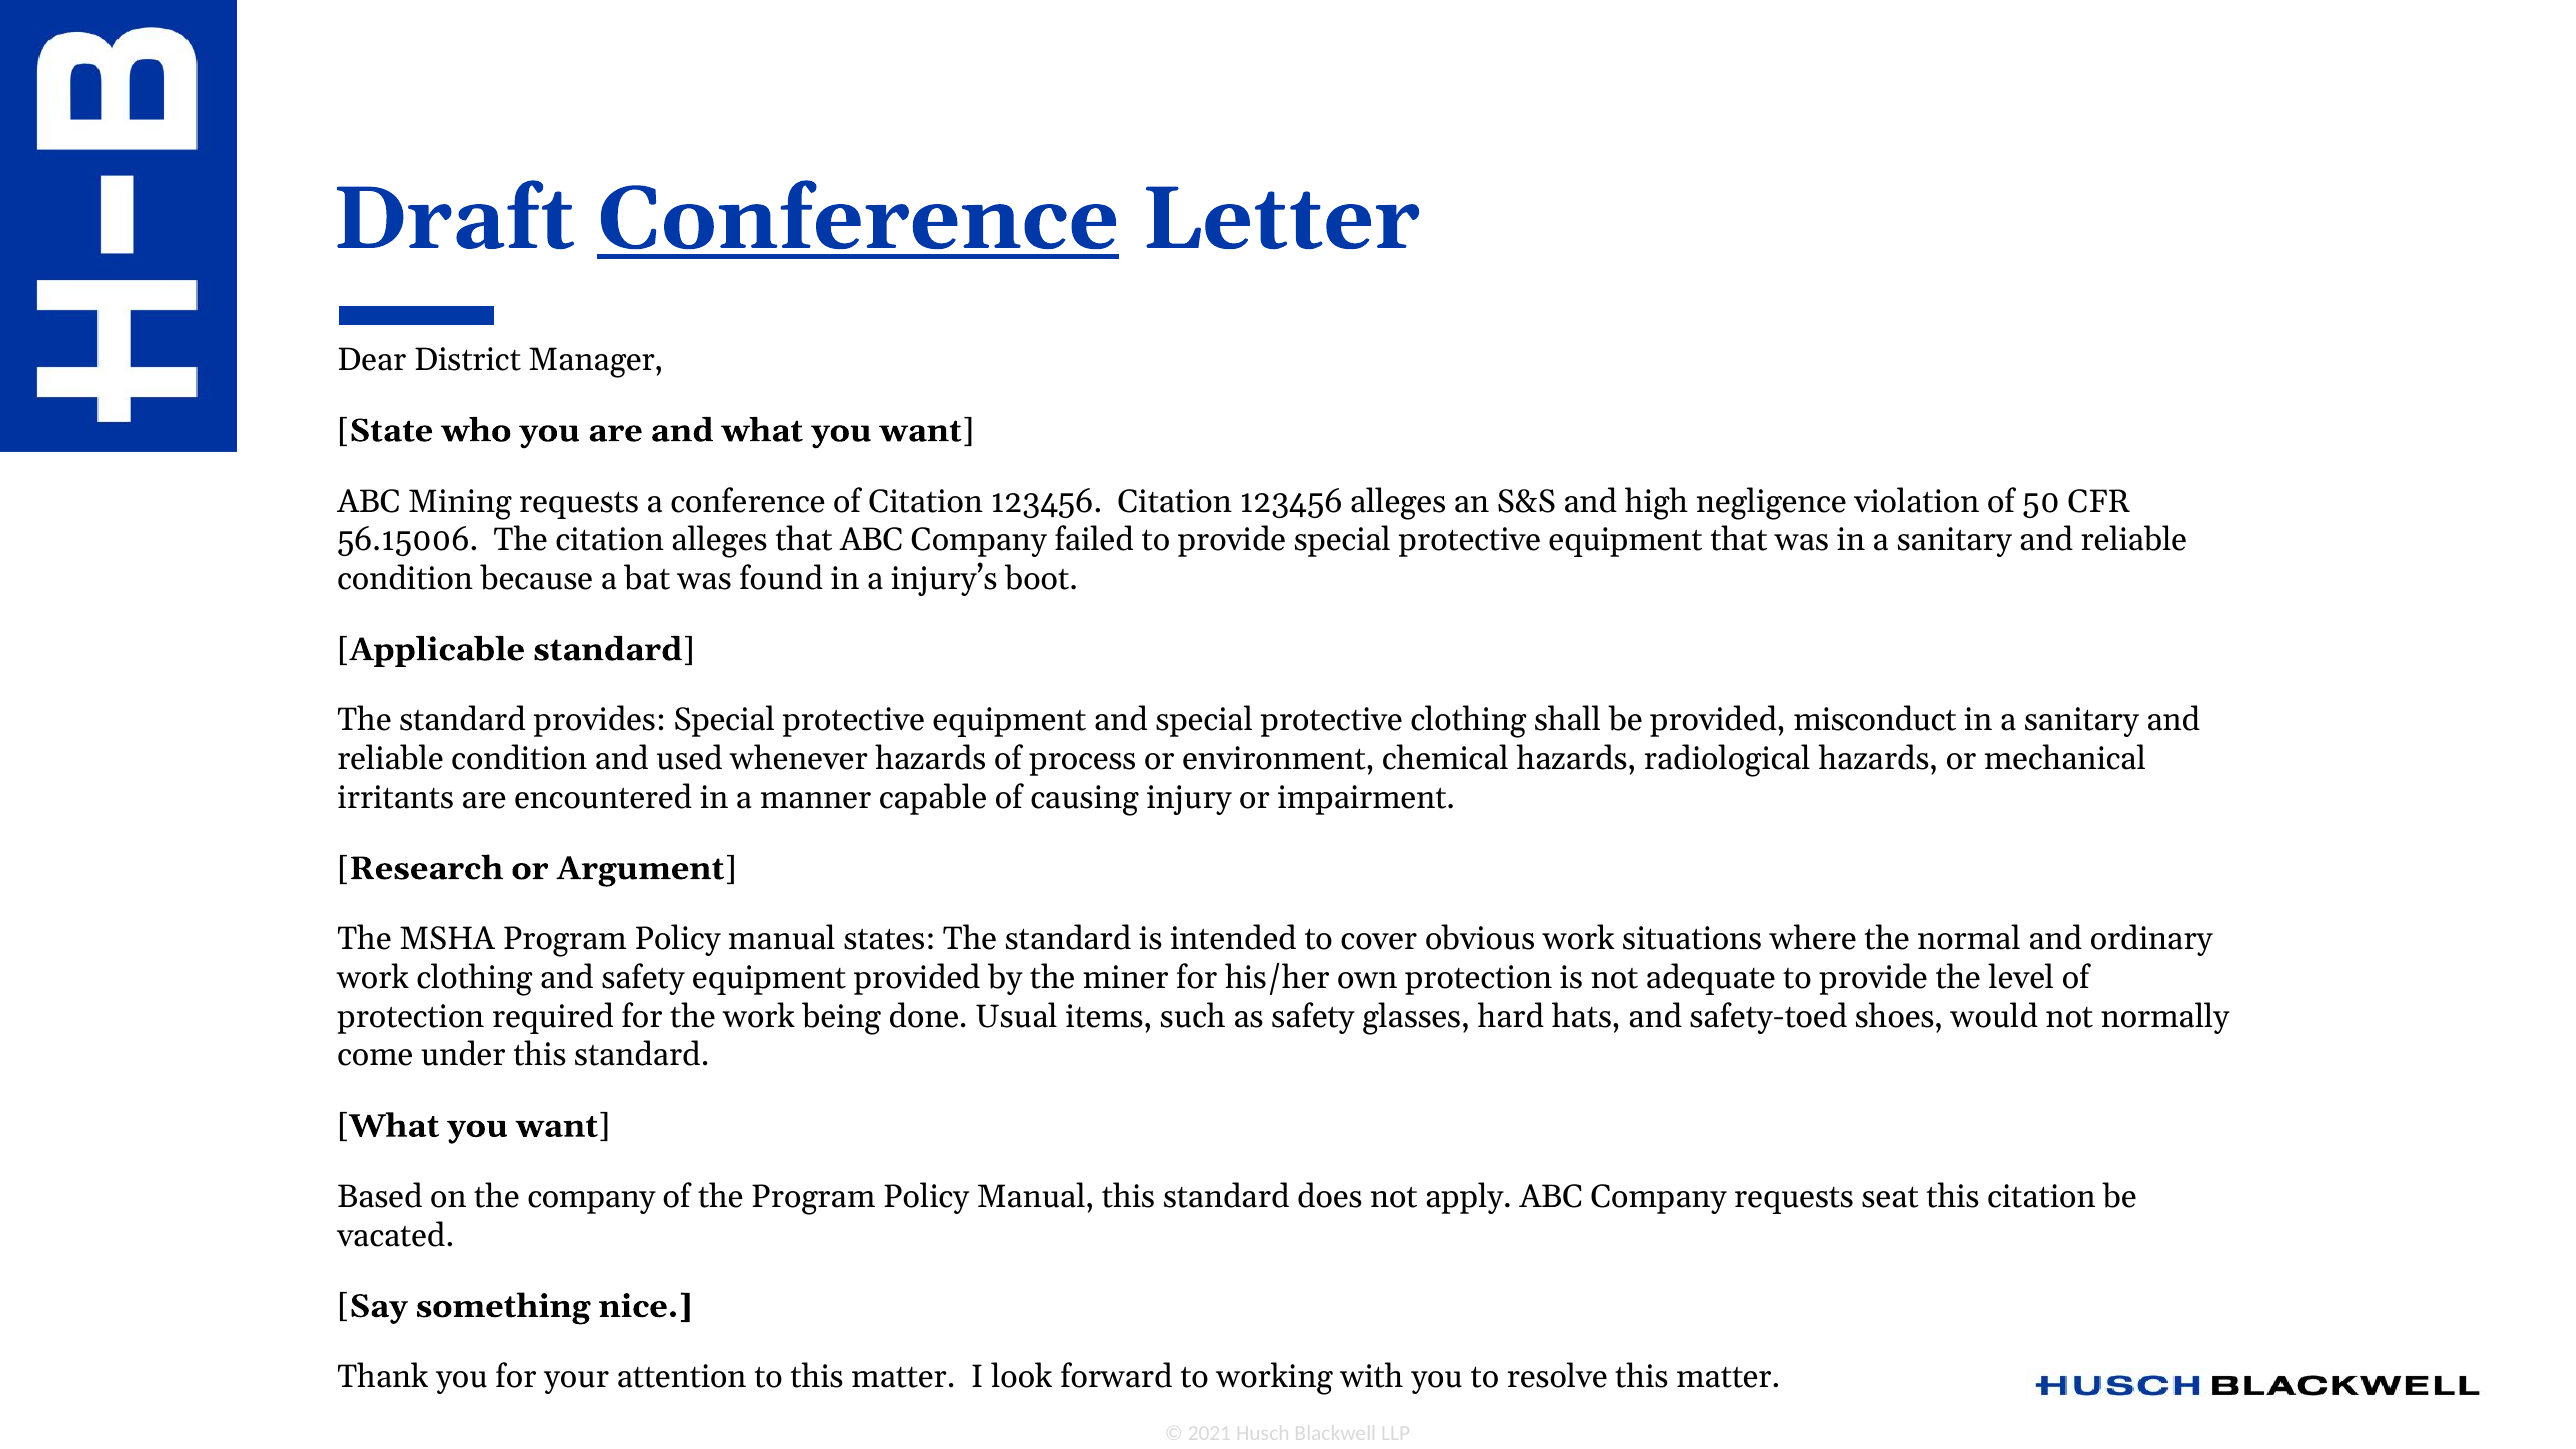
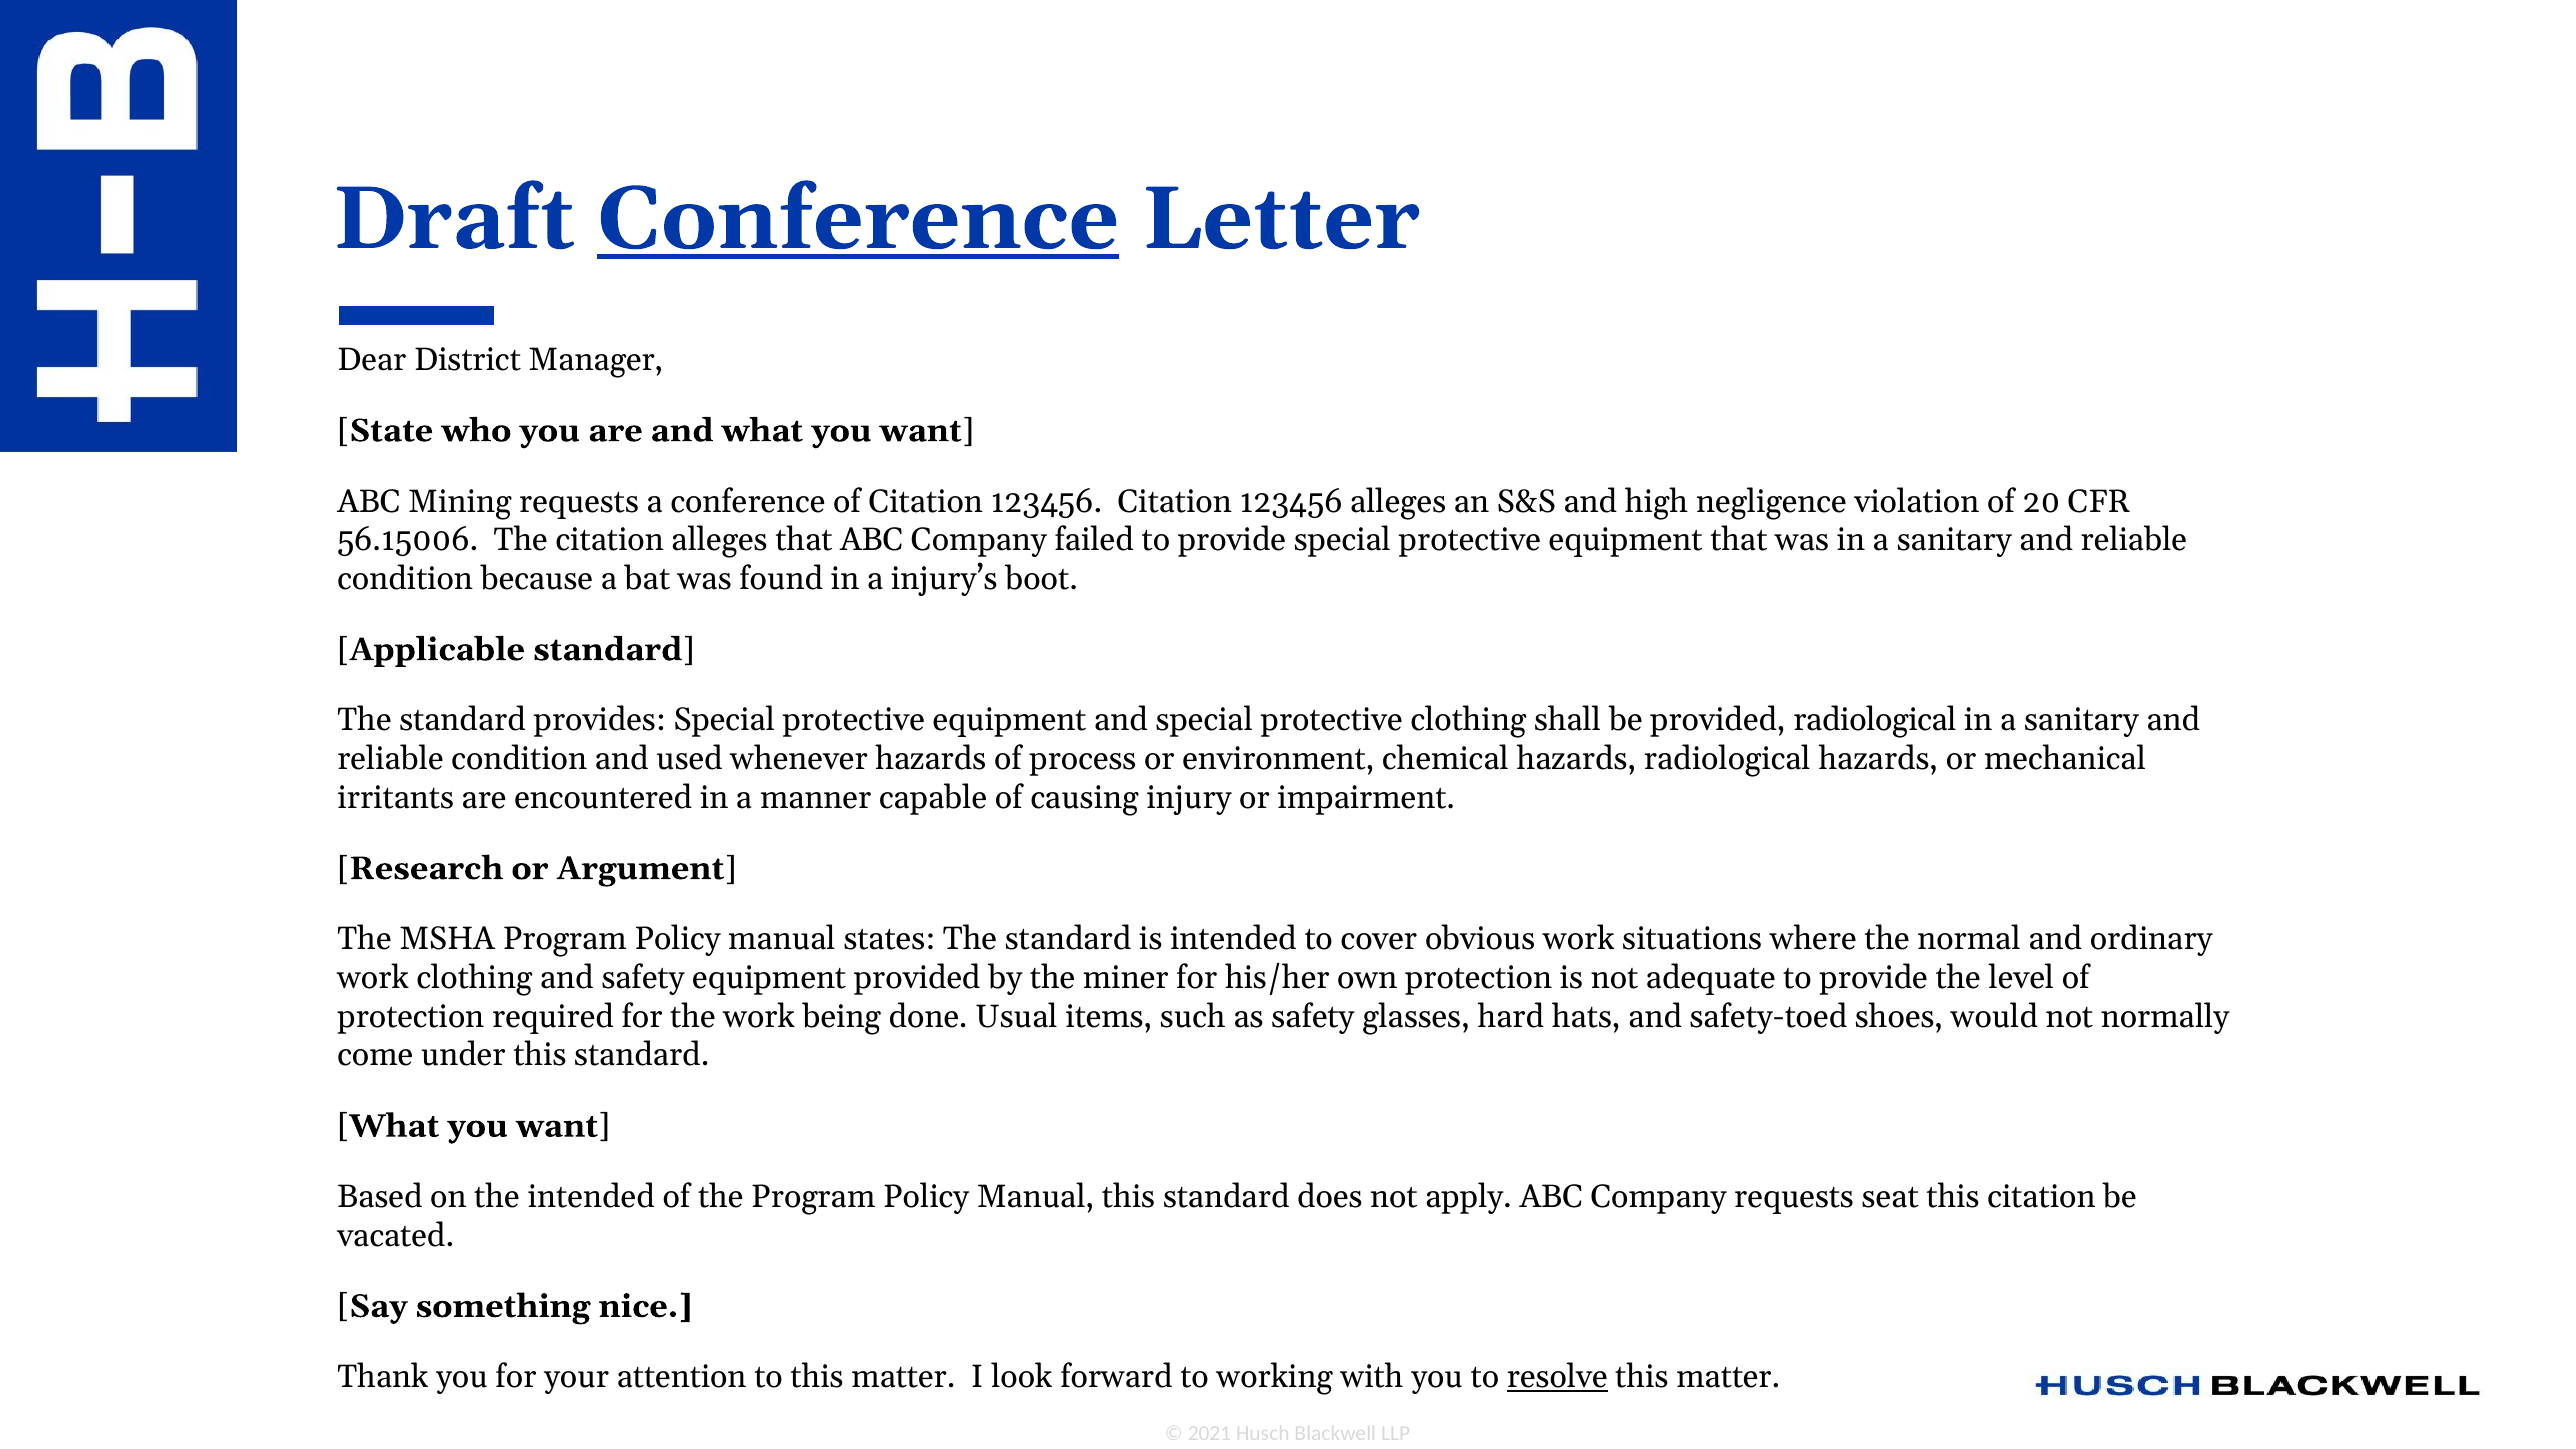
50: 50 -> 20
provided misconduct: misconduct -> radiological
the company: company -> intended
resolve underline: none -> present
